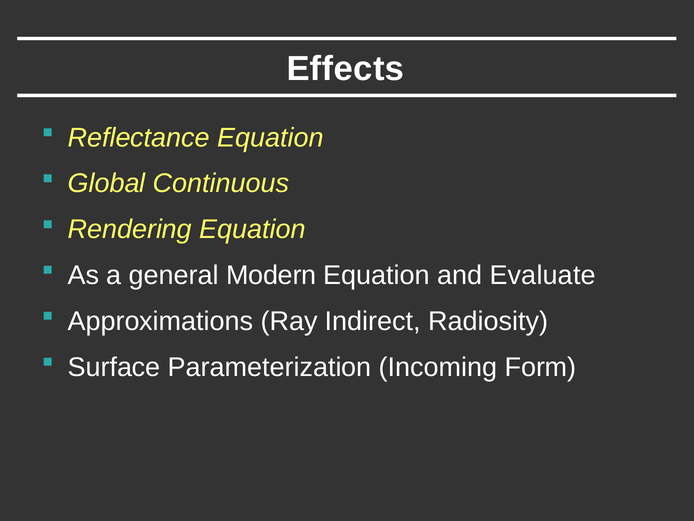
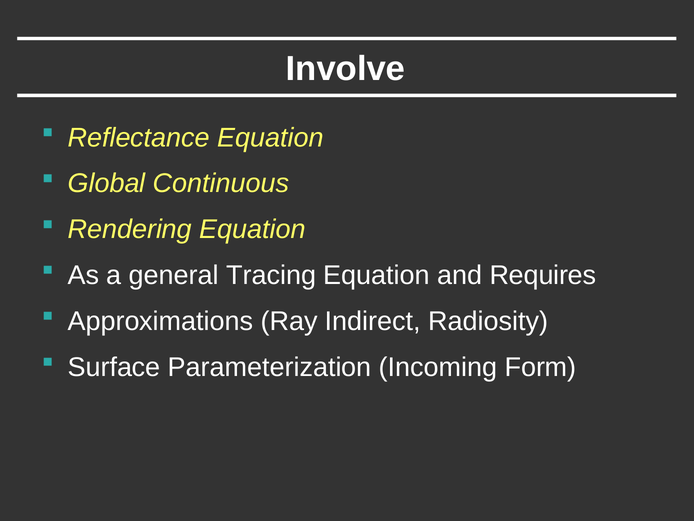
Effects: Effects -> Involve
Modern: Modern -> Tracing
Evaluate: Evaluate -> Requires
